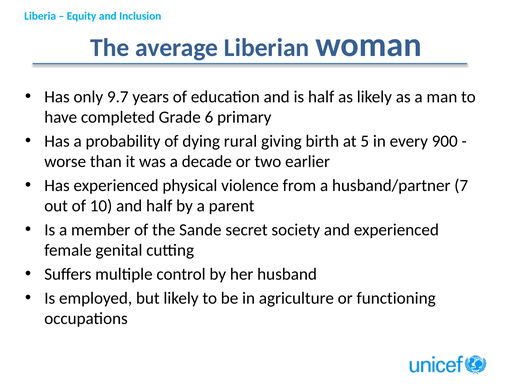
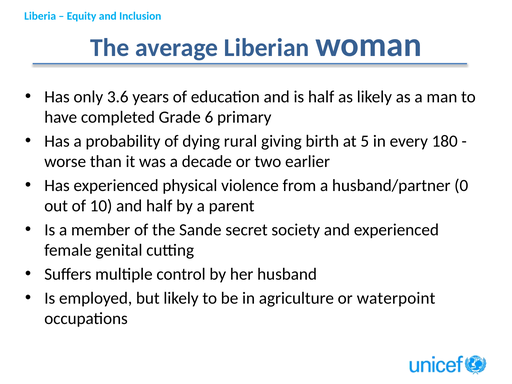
9.7: 9.7 -> 3.6
900: 900 -> 180
7: 7 -> 0
functioning: functioning -> waterpoint
